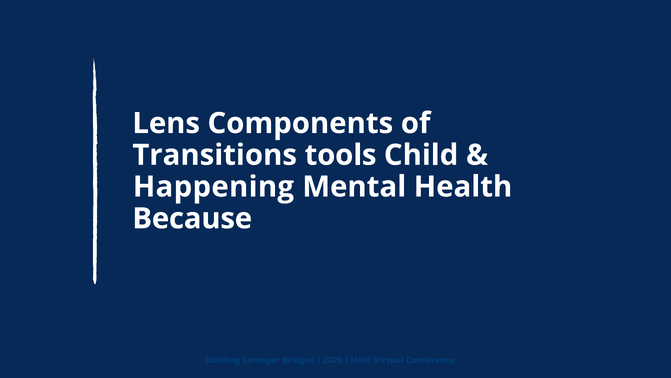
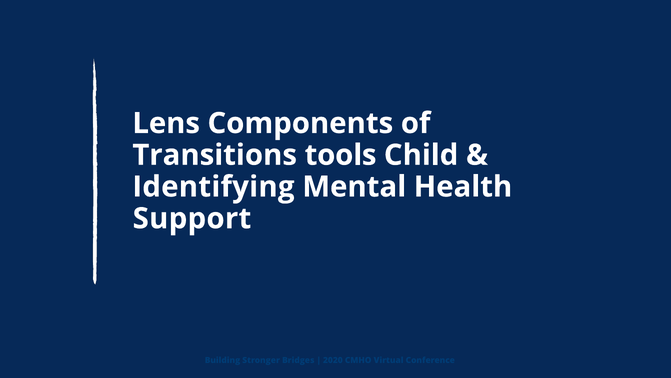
Happening: Happening -> Identifying
Because: Because -> Support
